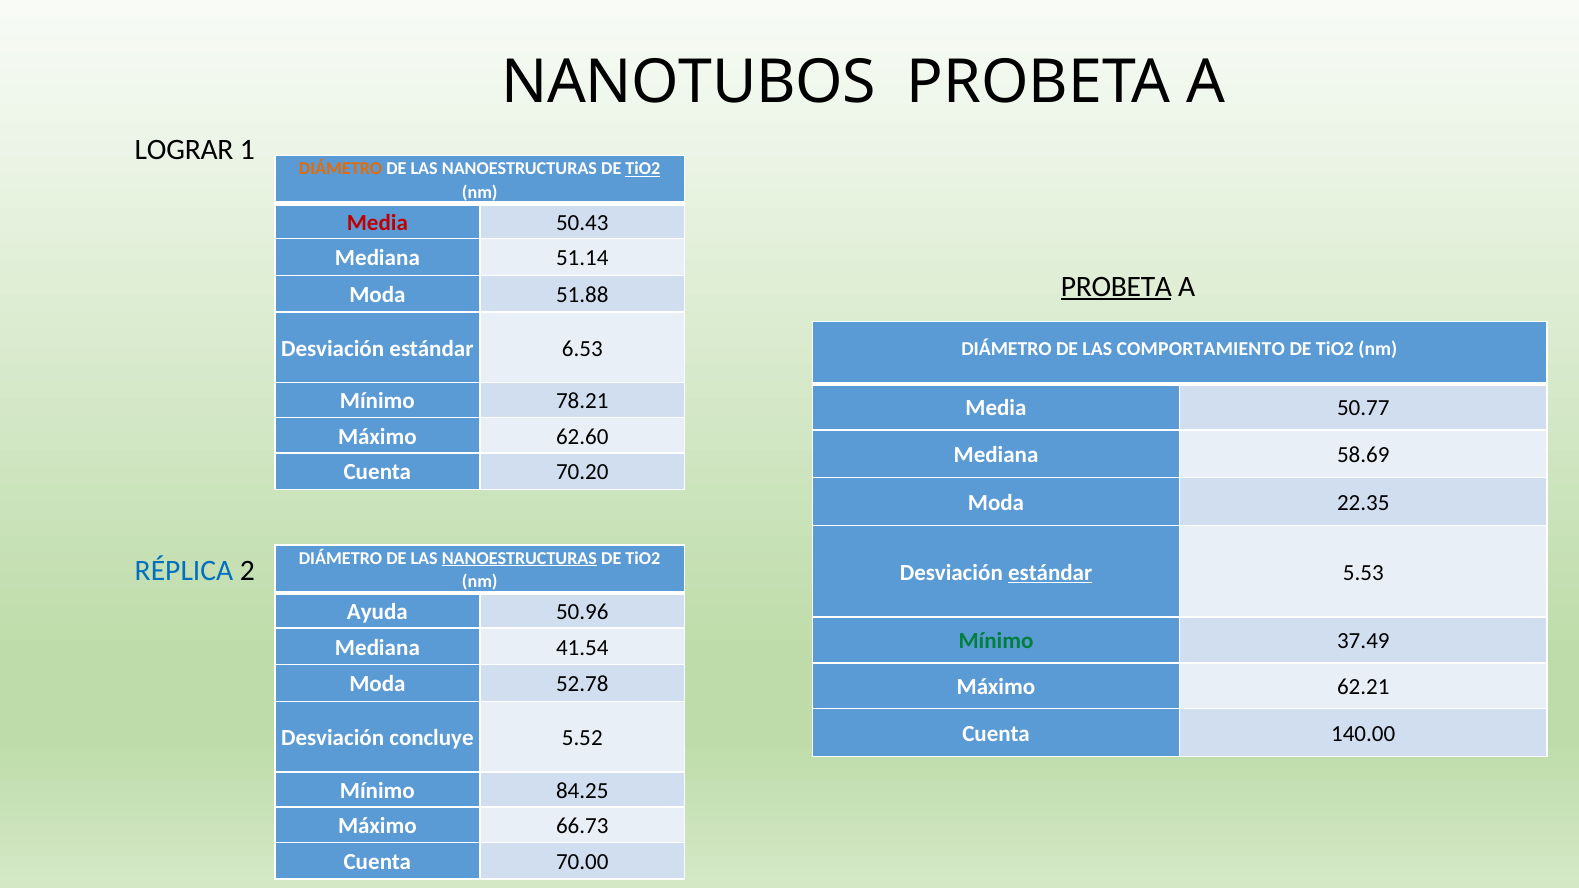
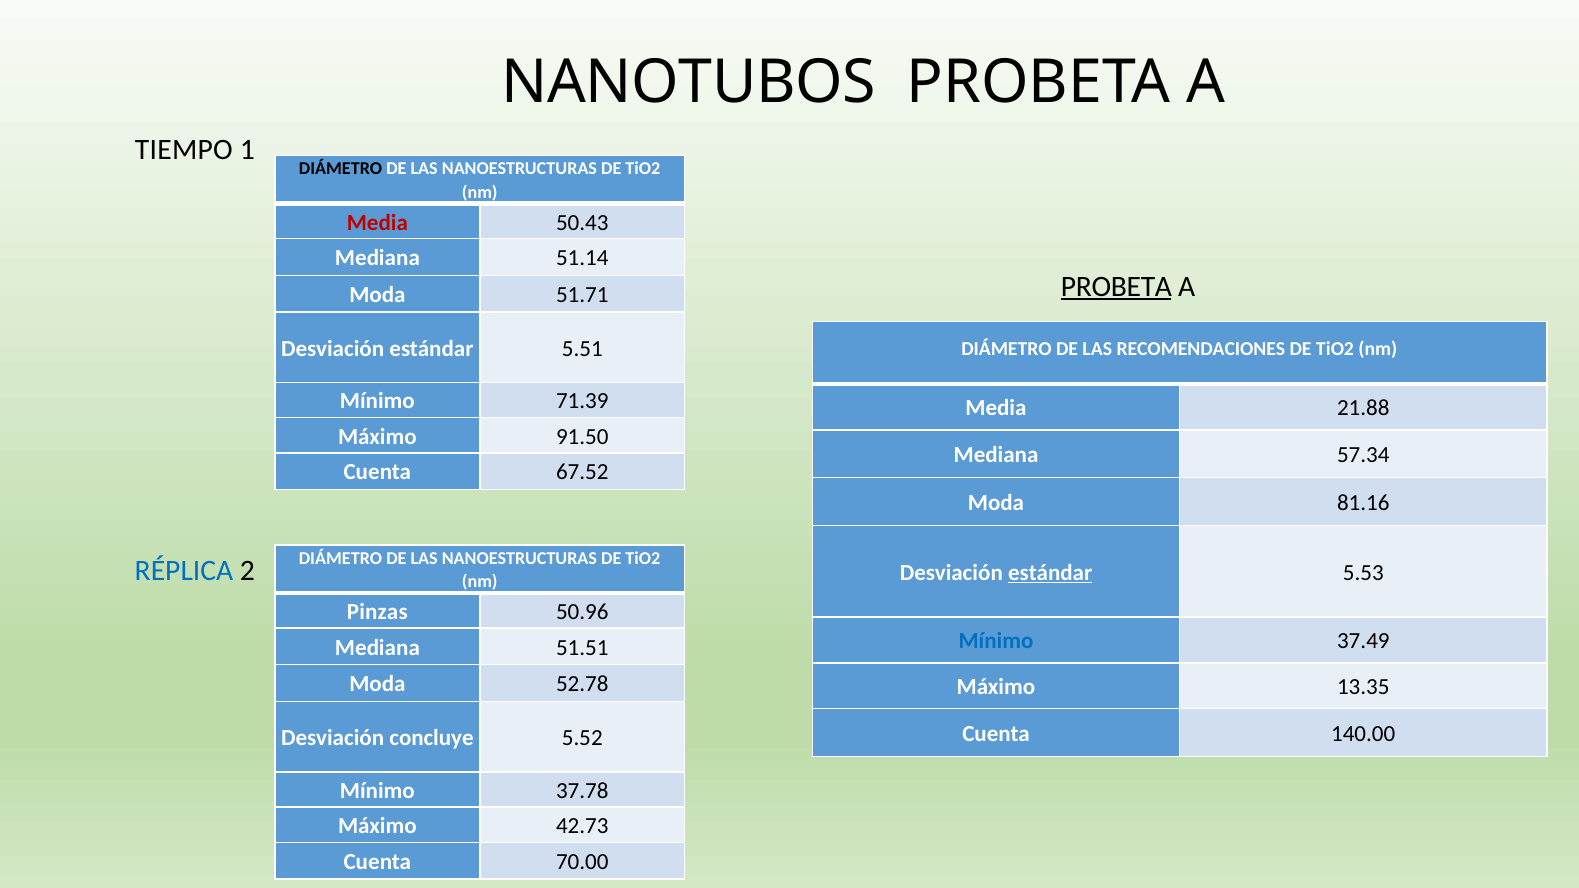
LOGRAR: LOGRAR -> TIEMPO
DIÁMETRO at (341, 169) colour: orange -> black
TiO2 at (643, 169) underline: present -> none
51.88: 51.88 -> 51.71
6.53: 6.53 -> 5.51
COMPORTAMIENTO: COMPORTAMIENTO -> RECOMENDACIONES
78.21: 78.21 -> 71.39
50.77: 50.77 -> 21.88
62.60: 62.60 -> 91.50
58.69: 58.69 -> 57.34
70.20: 70.20 -> 67.52
22.35: 22.35 -> 81.16
NANOESTRUCTURAS at (519, 558) underline: present -> none
Ayuda: Ayuda -> Pinzas
Mínimo at (996, 641) colour: green -> blue
41.54: 41.54 -> 51.51
62.21: 62.21 -> 13.35
84.25: 84.25 -> 37.78
66.73: 66.73 -> 42.73
